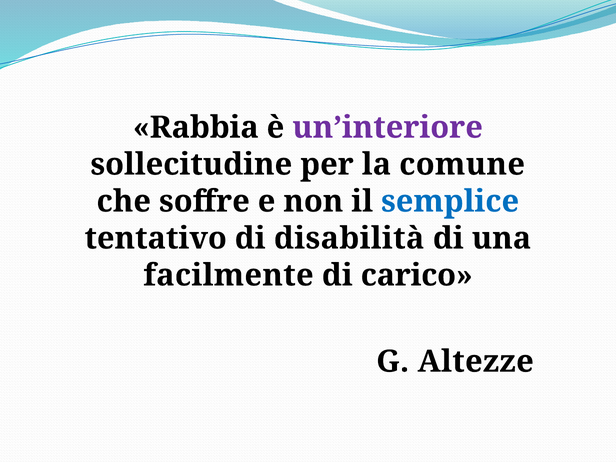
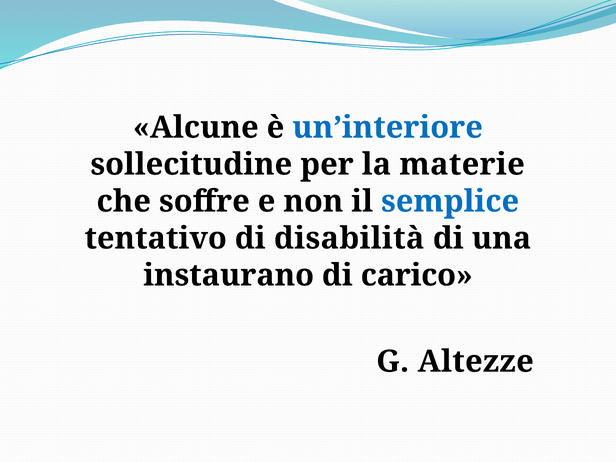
Rabbia: Rabbia -> Alcune
un’interiore colour: purple -> blue
comune: comune -> materie
facilmente: facilmente -> instaurano
